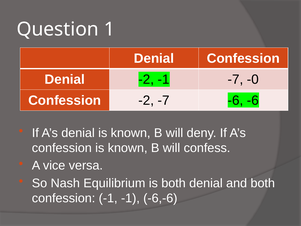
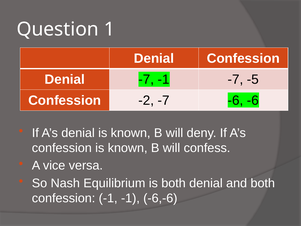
Denial -2: -2 -> -7
-0: -0 -> -5
